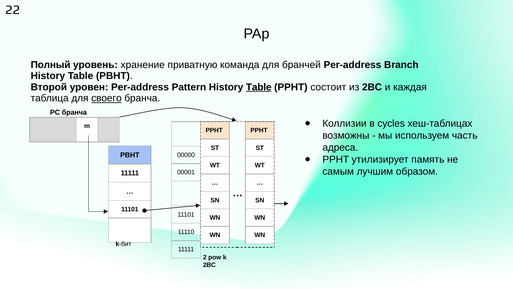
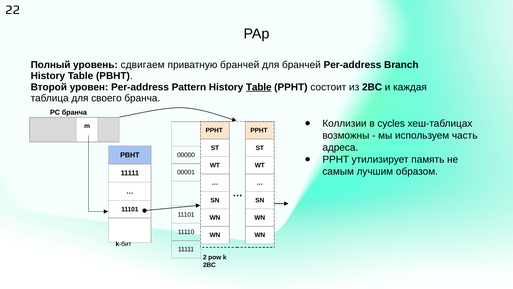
хранение: хранение -> сдвигаем
приватную команда: команда -> бранчей
своего underline: present -> none
